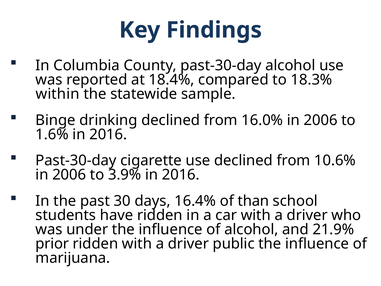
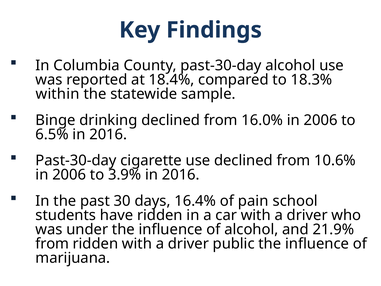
1.6%: 1.6% -> 6.5%
than: than -> pain
prior at (52, 243): prior -> from
